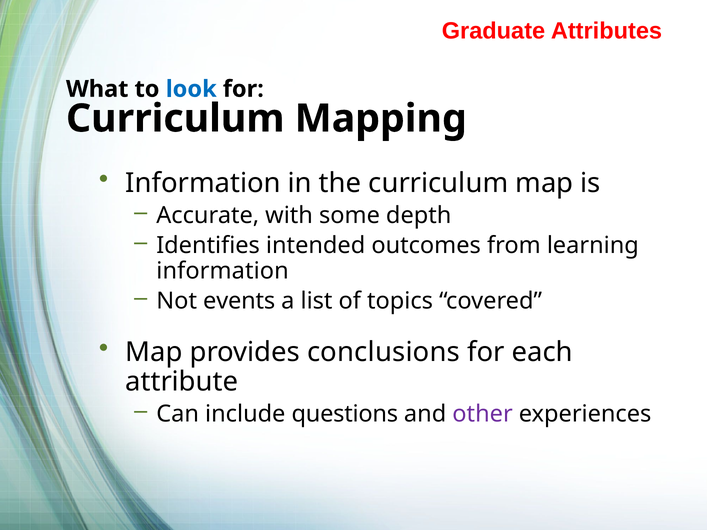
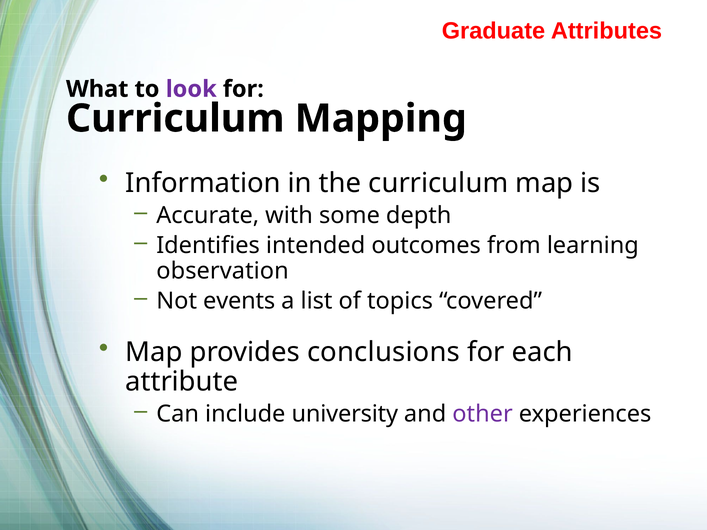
look colour: blue -> purple
information at (223, 271): information -> observation
questions: questions -> university
